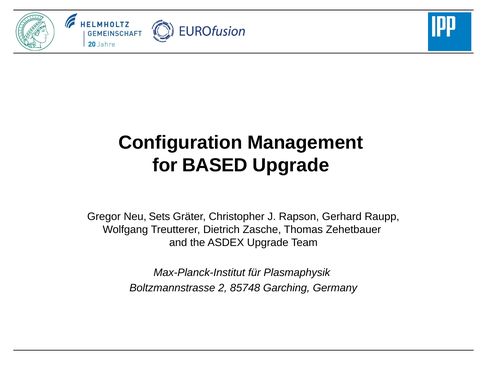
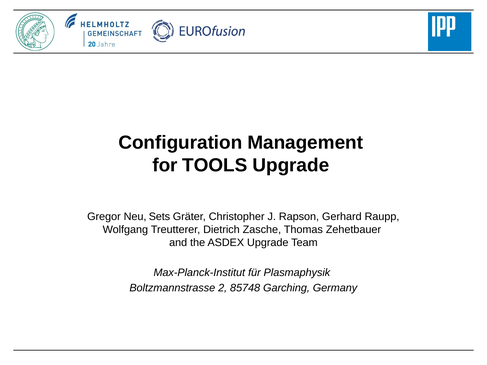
BASED: BASED -> TOOLS
